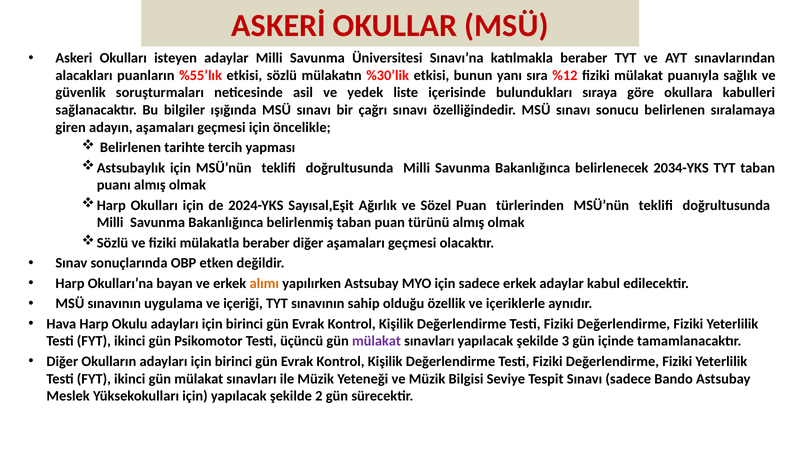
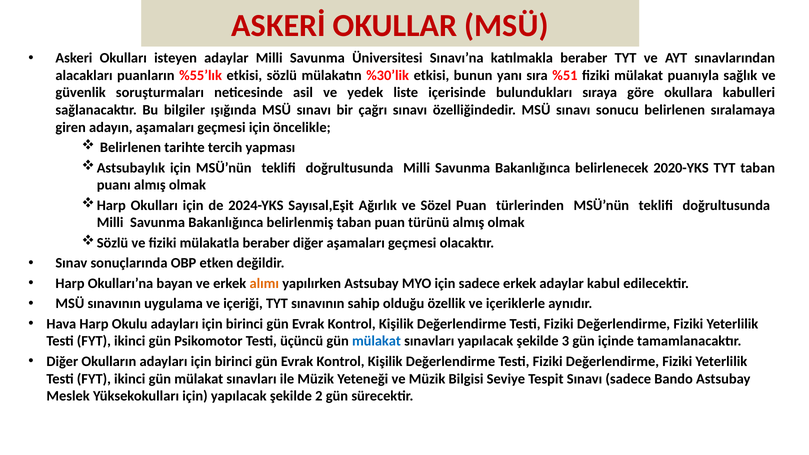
%12: %12 -> %51
2034-YKS: 2034-YKS -> 2020-YKS
mülakat at (376, 341) colour: purple -> blue
